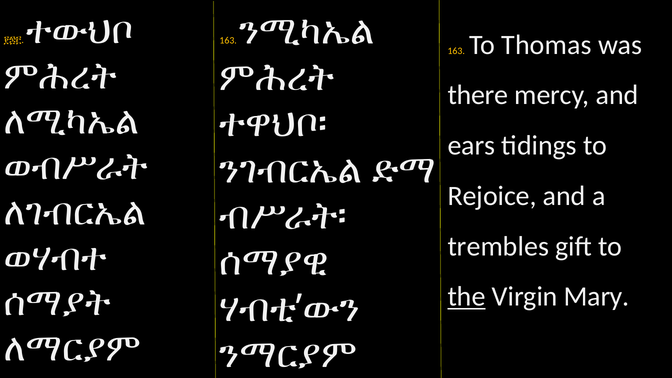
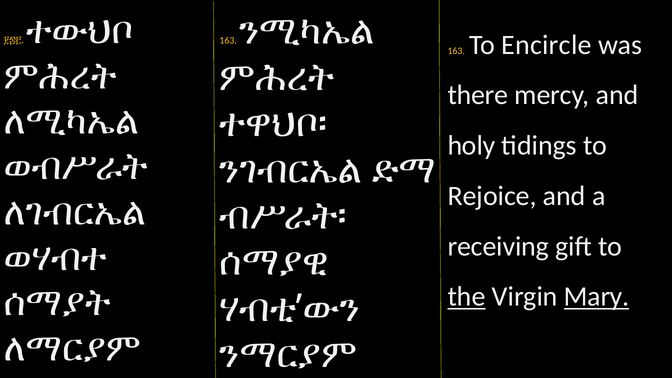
Thomas: Thomas -> Encircle
ears: ears -> holy
trembles: trembles -> receiving
Mary underline: none -> present
